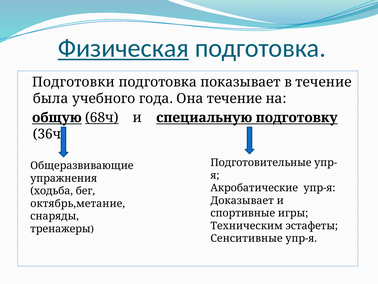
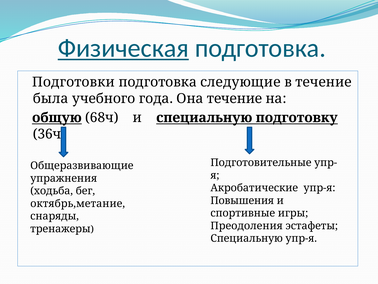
показывает: показывает -> следующие
68ч underline: present -> none
Доказывает: Доказывает -> Повышения
Техническим: Техническим -> Преодоления
Сенситивные at (247, 238): Сенситивные -> Специальную
